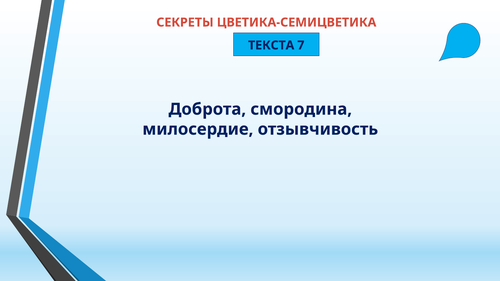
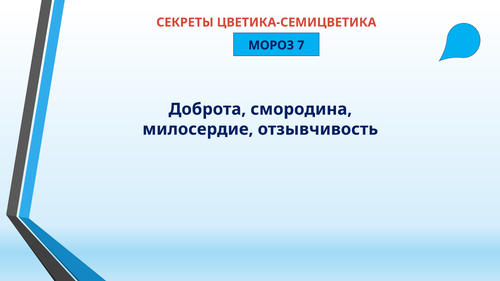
ТЕКСТА: ТЕКСТА -> МОРОЗ
